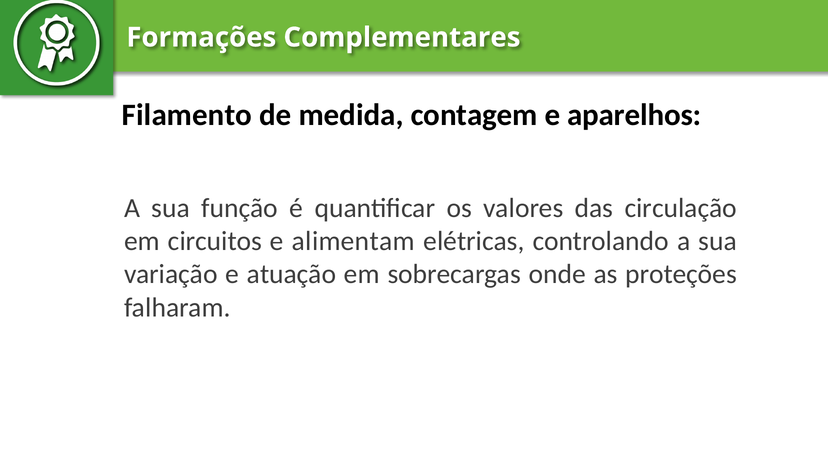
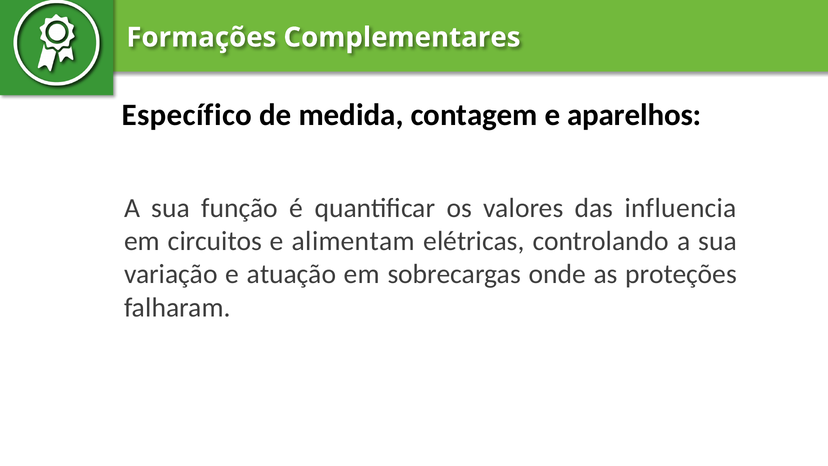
Filamento: Filamento -> Específico
circulação: circulação -> influencia
